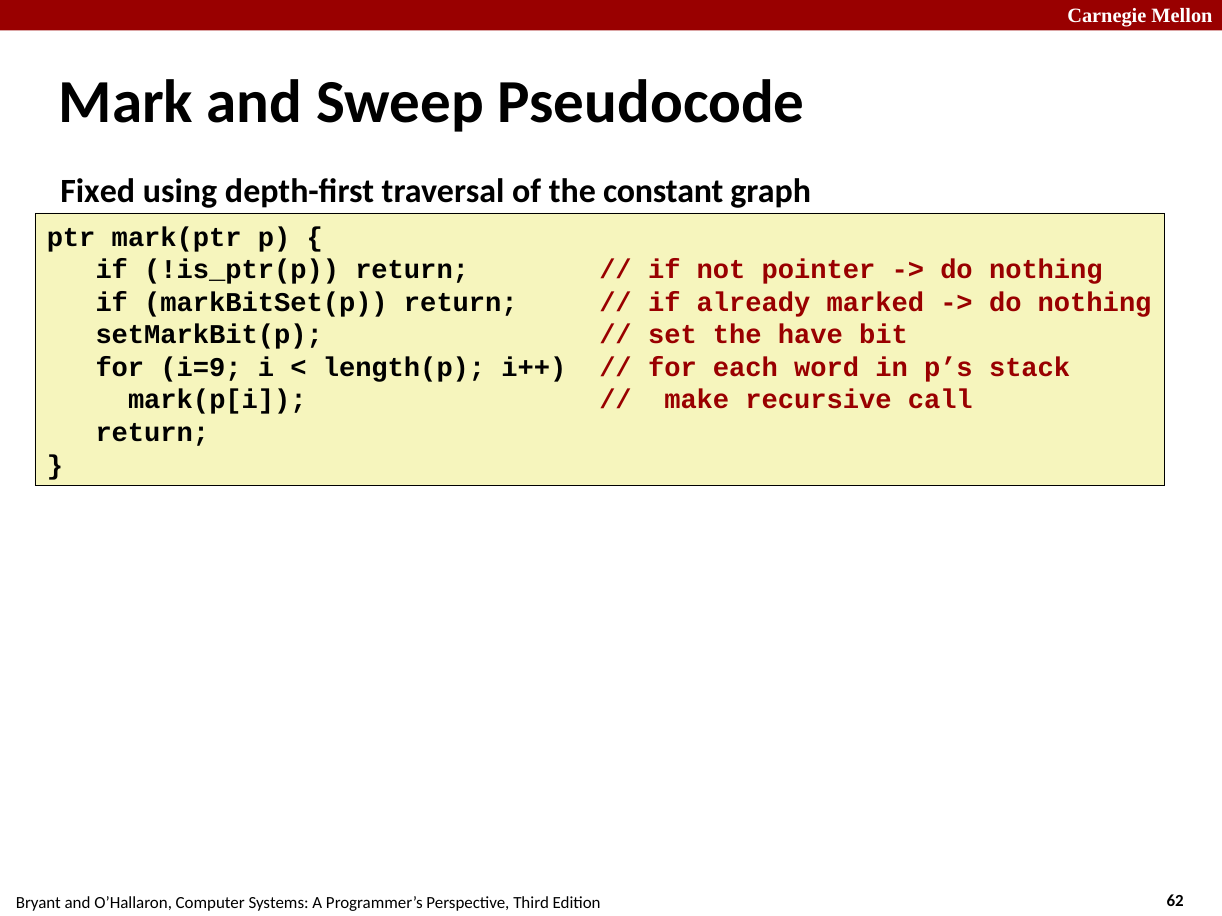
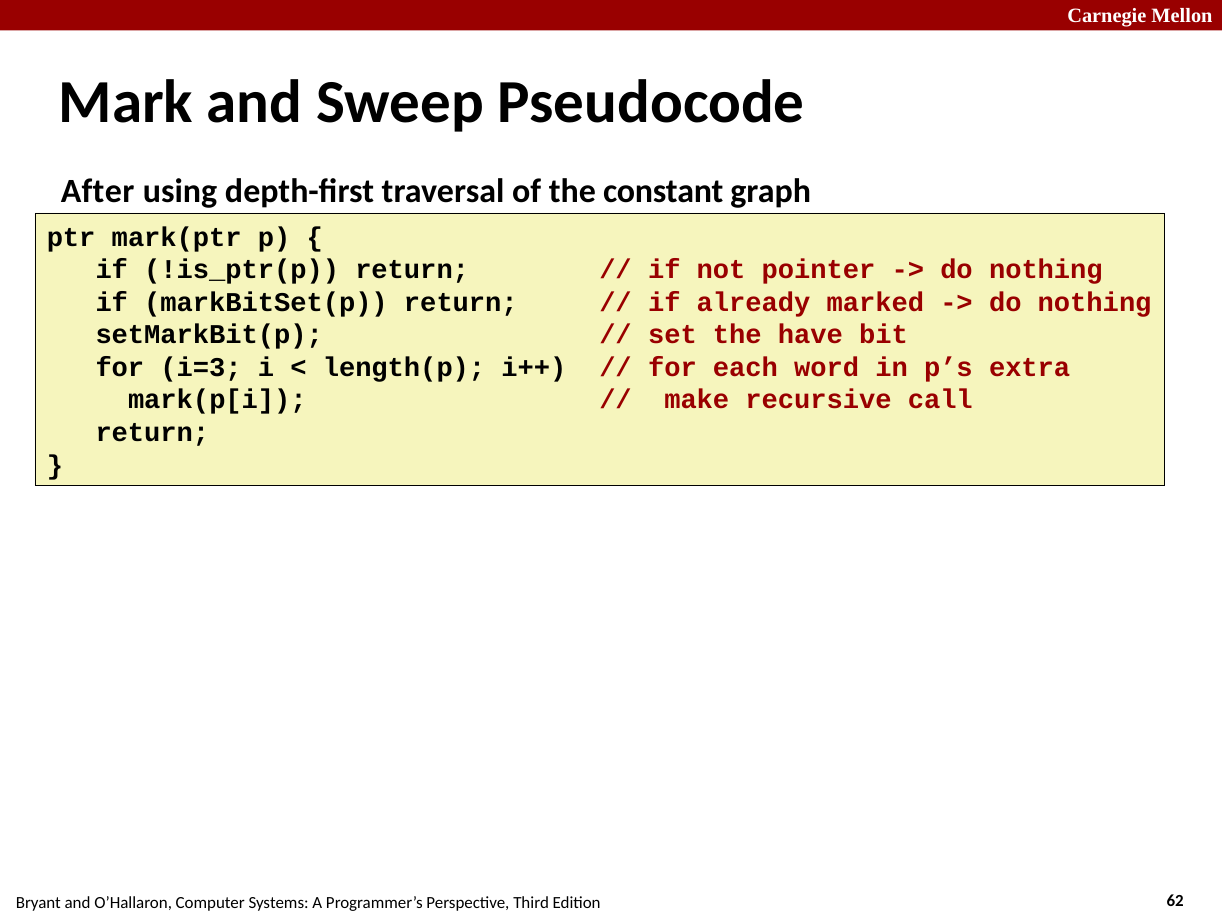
Fixed: Fixed -> After
i=9: i=9 -> i=3
stack: stack -> extra
